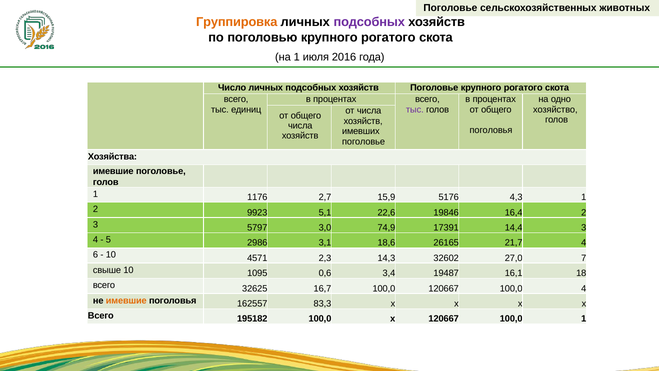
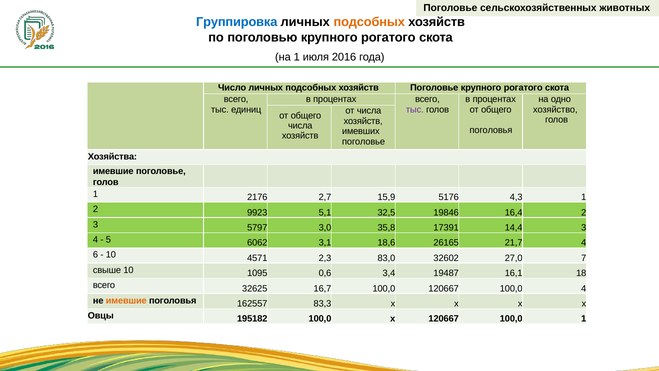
Группировка colour: orange -> blue
подсобных at (369, 22) colour: purple -> orange
1176: 1176 -> 2176
22,6: 22,6 -> 32,5
74,9: 74,9 -> 35,8
2986: 2986 -> 6062
14,3: 14,3 -> 83,0
Всего at (101, 315): Всего -> Овцы
